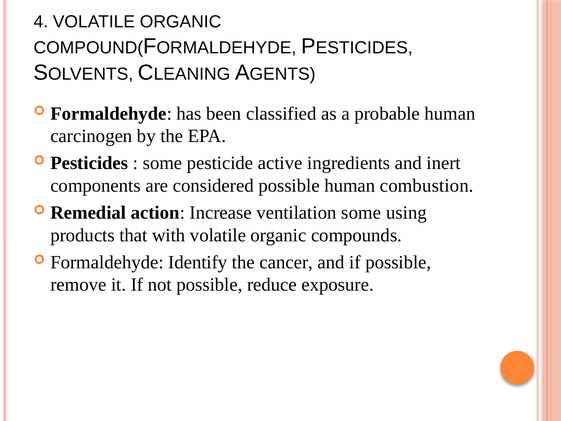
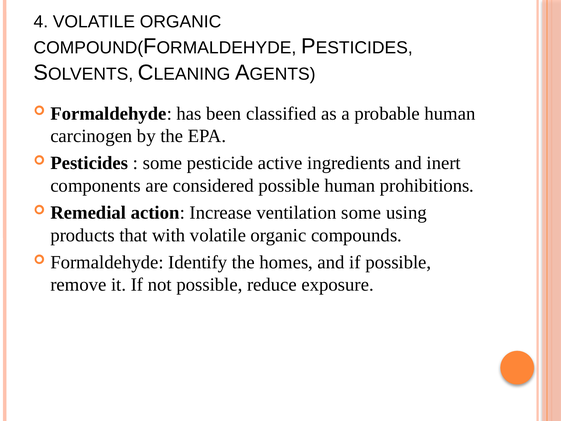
combustion: combustion -> prohibitions
cancer: cancer -> homes
